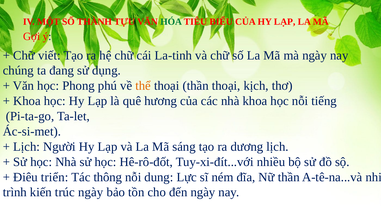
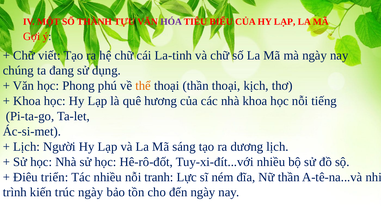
HÓA colour: green -> purple
Tác thông: thông -> nhiều
dung: dung -> tranh
